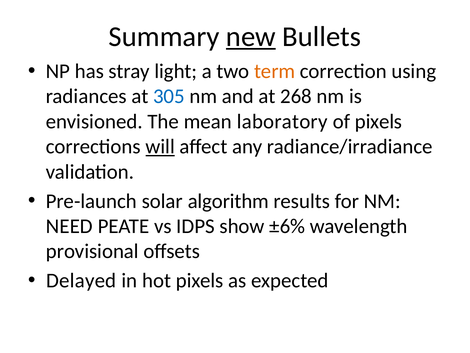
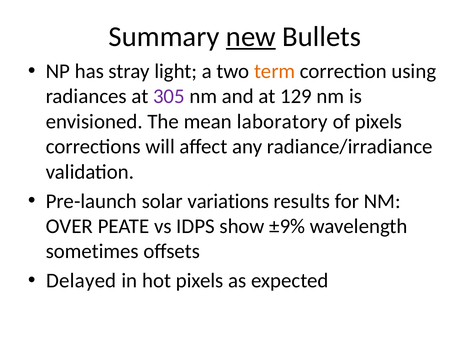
305 colour: blue -> purple
268: 268 -> 129
will underline: present -> none
algorithm: algorithm -> variations
NEED: NEED -> OVER
±6%: ±6% -> ±9%
provisional: provisional -> sometimes
